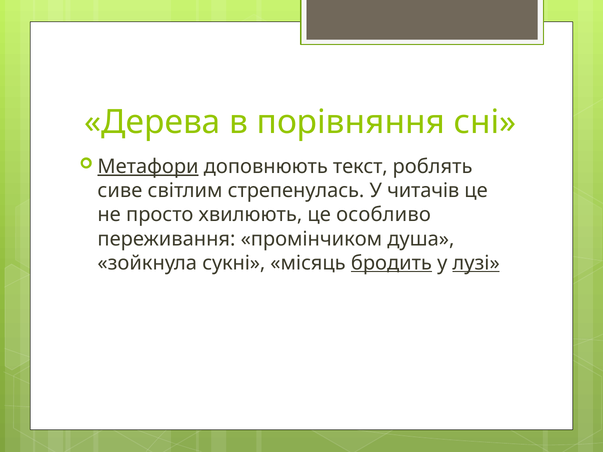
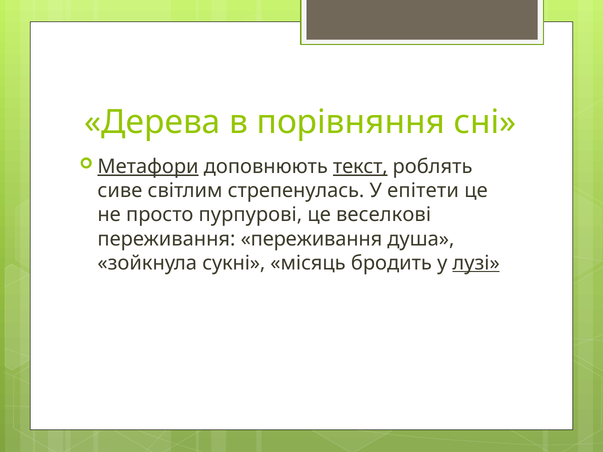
текст underline: none -> present
читачів: читачів -> епітети
хвилюють: хвилюють -> пурпурові
особливо: особливо -> веселкові
переживання промінчиком: промінчиком -> переживання
бродить underline: present -> none
